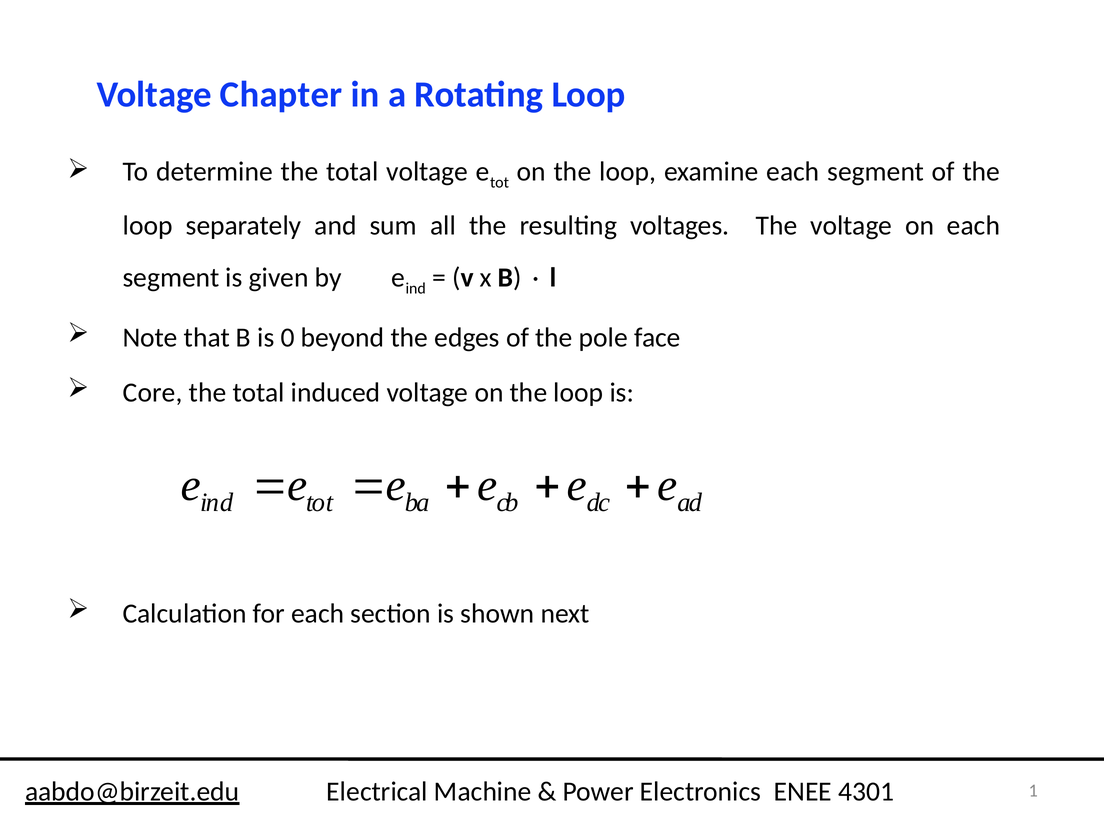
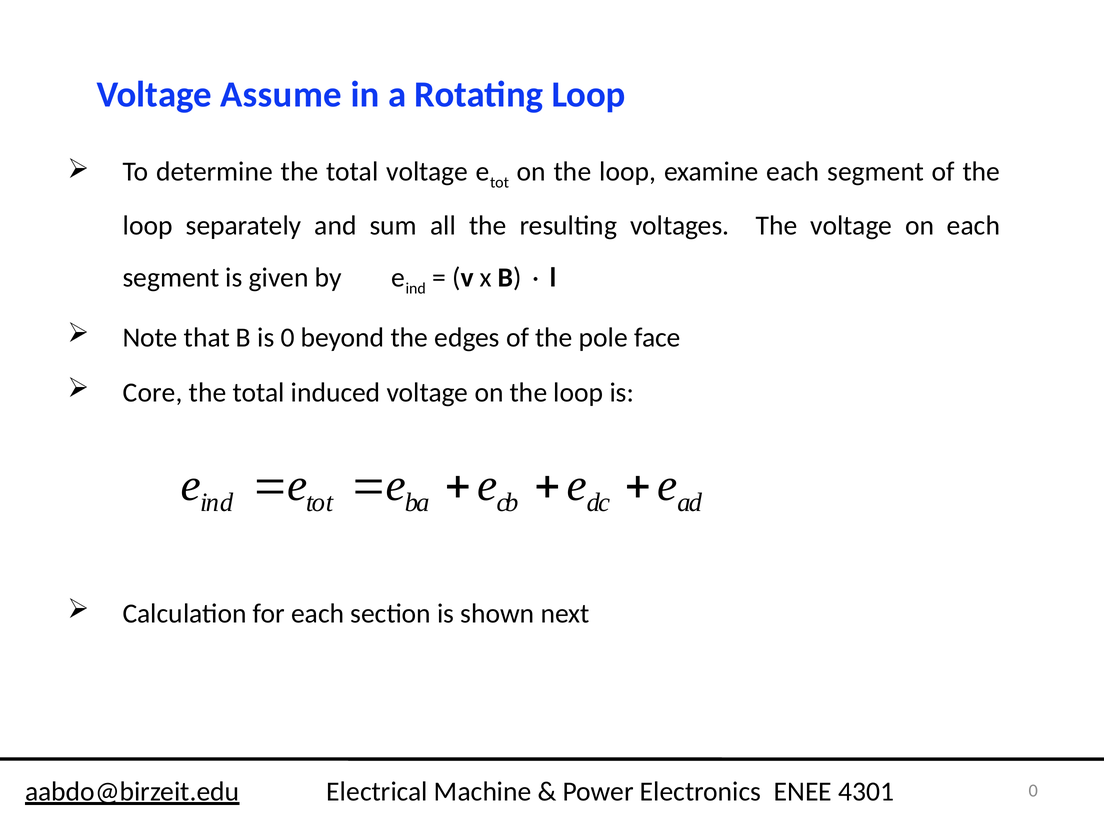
Chapter: Chapter -> Assume
4301 1: 1 -> 0
